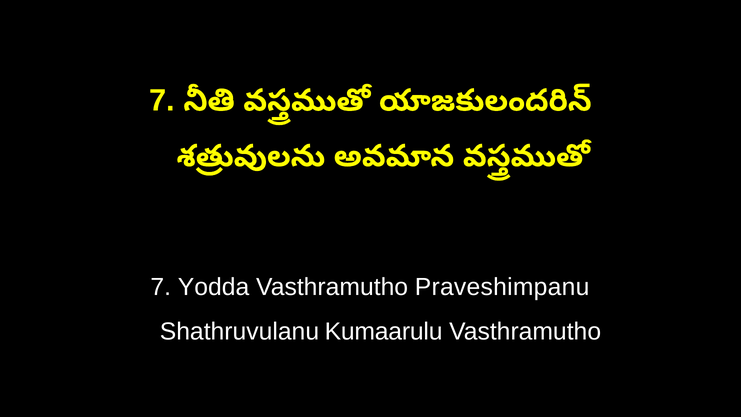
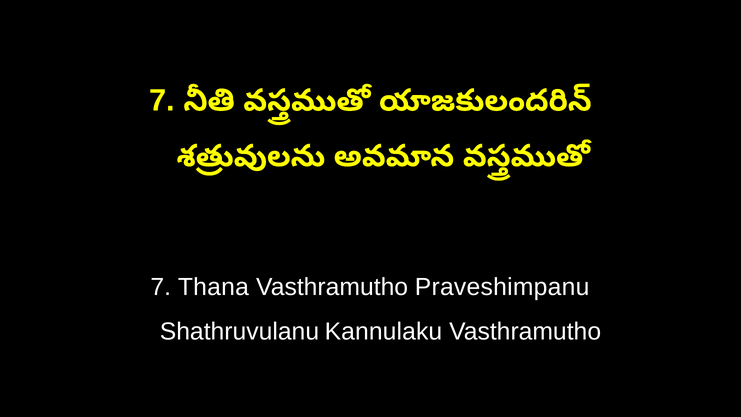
Yodda: Yodda -> Thana
Kumaarulu: Kumaarulu -> Kannulaku
